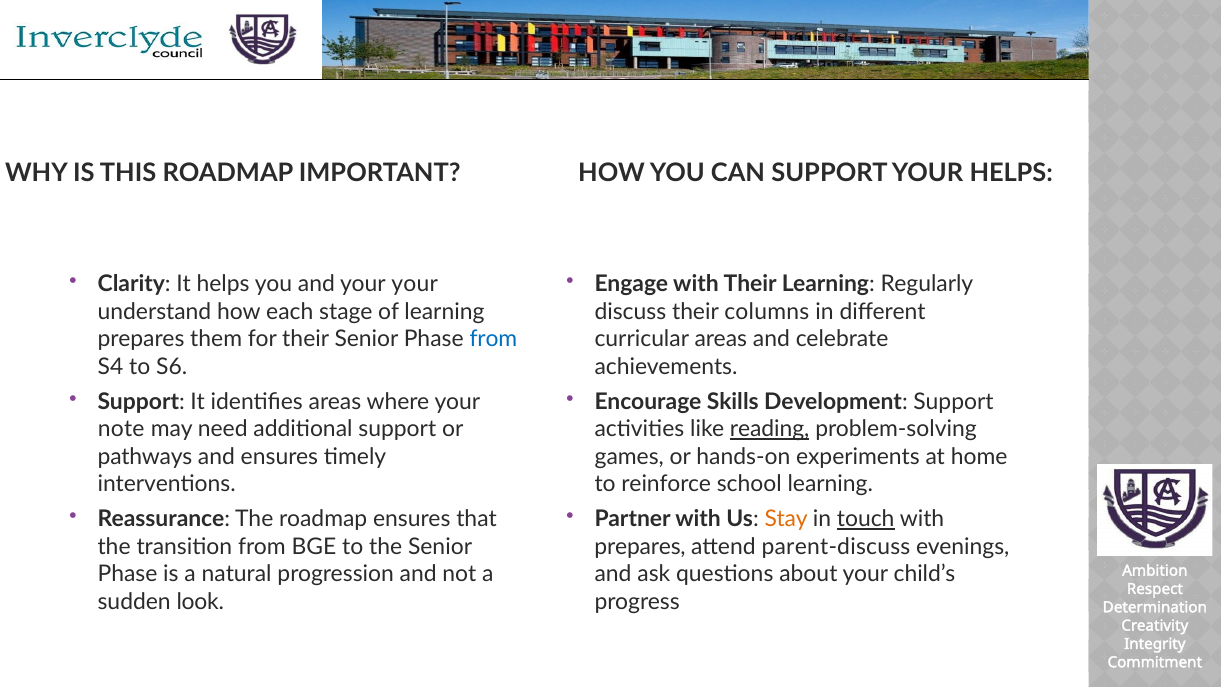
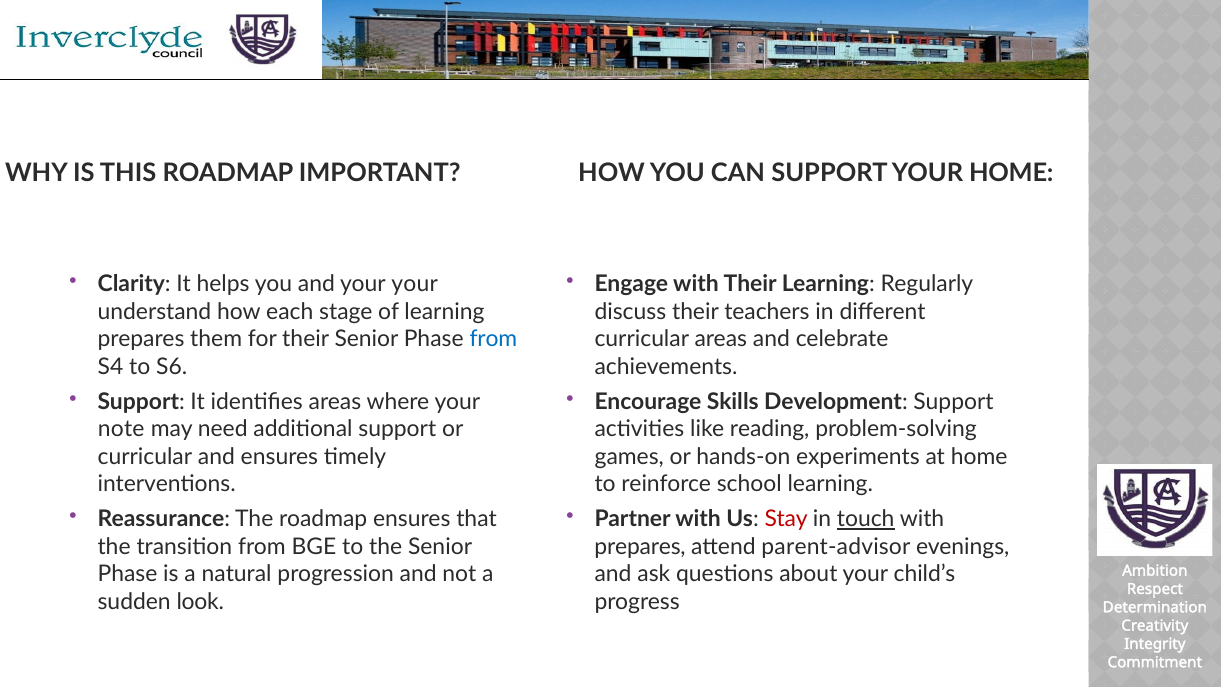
YOUR HELPS: HELPS -> HOME
columns: columns -> teachers
reading underline: present -> none
pathways at (145, 456): pathways -> curricular
Stay colour: orange -> red
parent-discuss: parent-discuss -> parent-advisor
